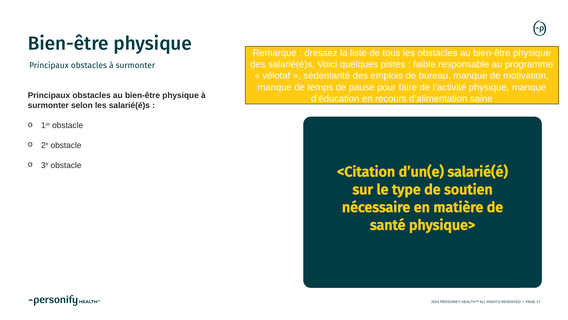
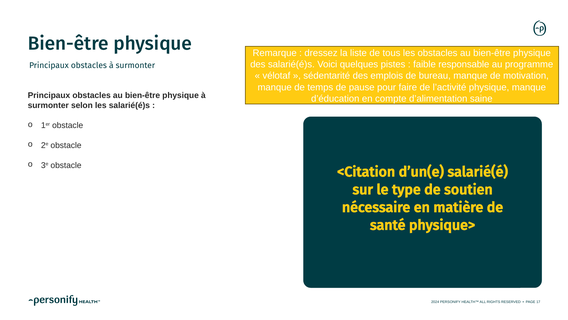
recours: recours -> compte
